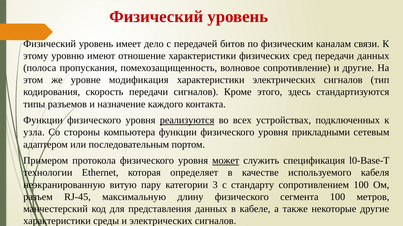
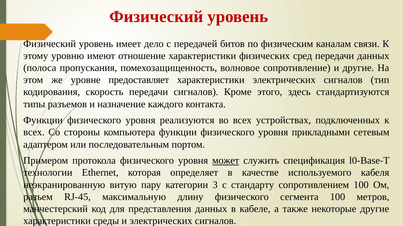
модификация: модификация -> предоставляет
реализуются underline: present -> none
узла at (34, 133): узла -> всех
